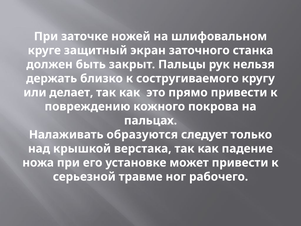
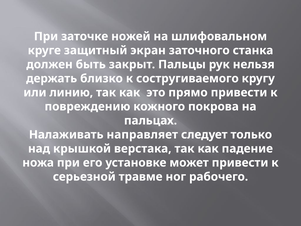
делает: делает -> линию
образуются: образуются -> направляет
